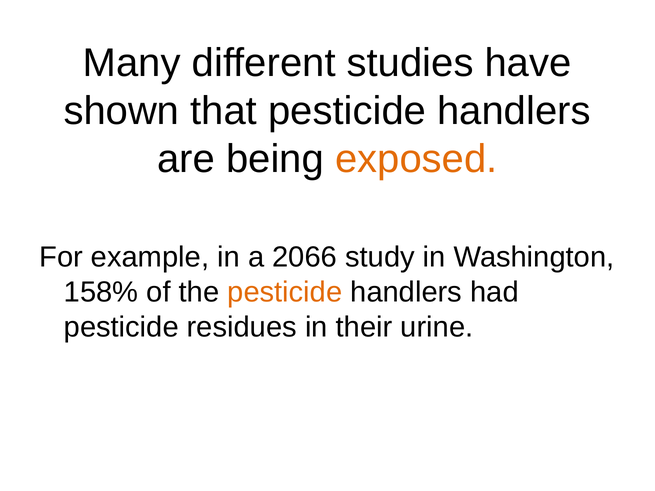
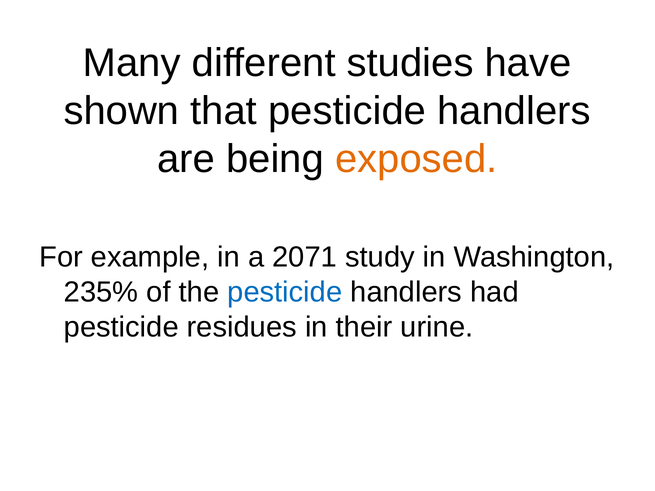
2066: 2066 -> 2071
158%: 158% -> 235%
pesticide at (285, 292) colour: orange -> blue
